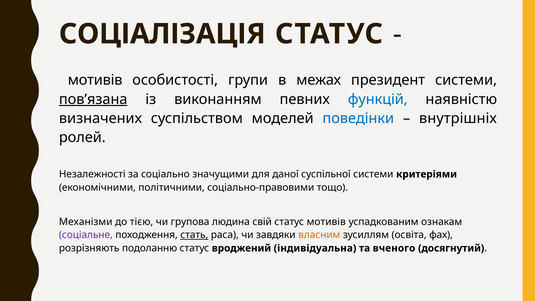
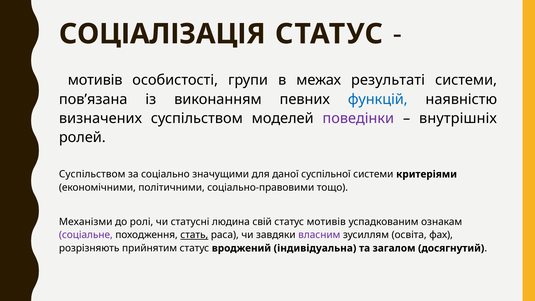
президент: президент -> результаті
пов’язана underline: present -> none
поведінки colour: blue -> purple
Незалежності at (92, 174): Незалежності -> Суспільством
тією: тією -> ролі
групова: групова -> статусні
власним colour: orange -> purple
подоланню: подоланню -> прийнятим
вченого: вченого -> загалом
